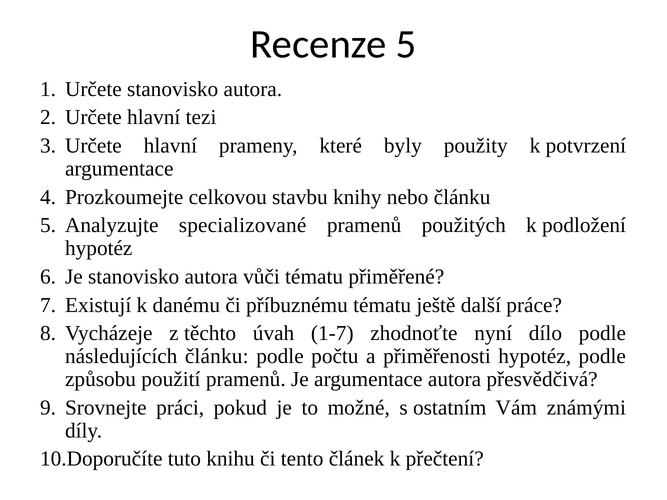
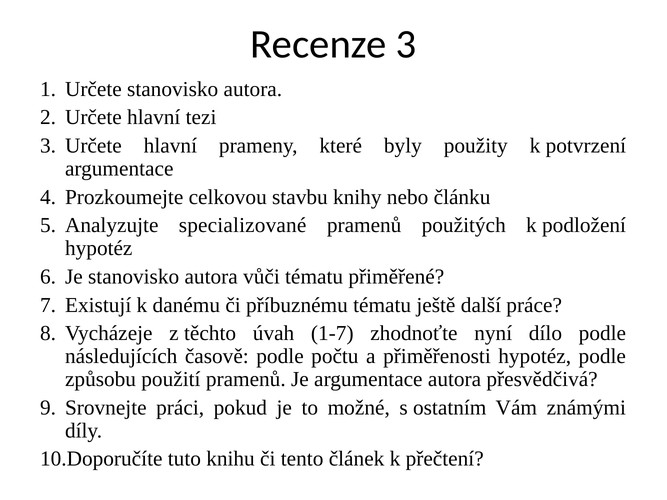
Recenze 5: 5 -> 3
následujících článku: článku -> časově
